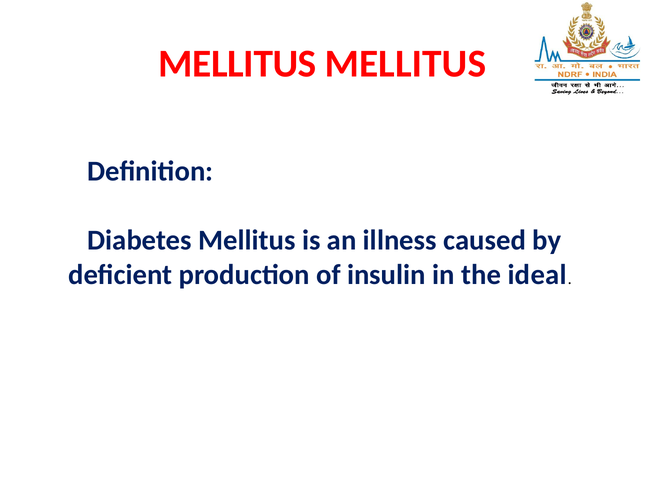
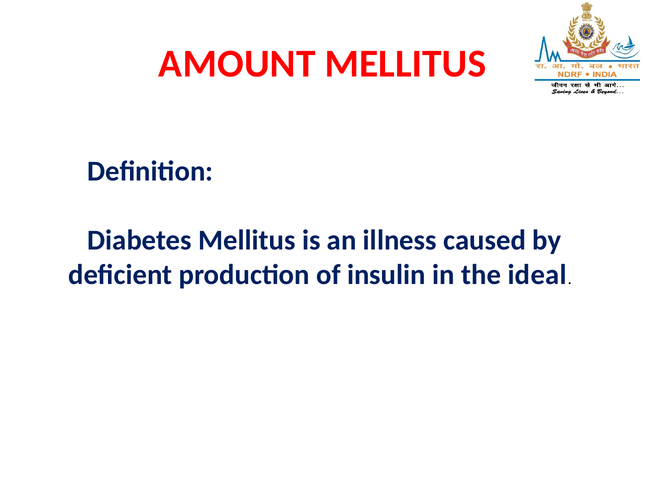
MELLITUS at (237, 64): MELLITUS -> AMOUNT
